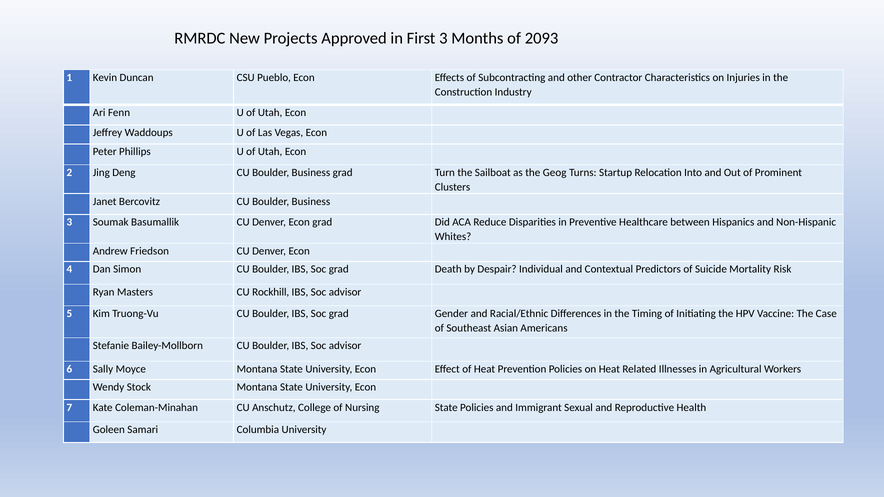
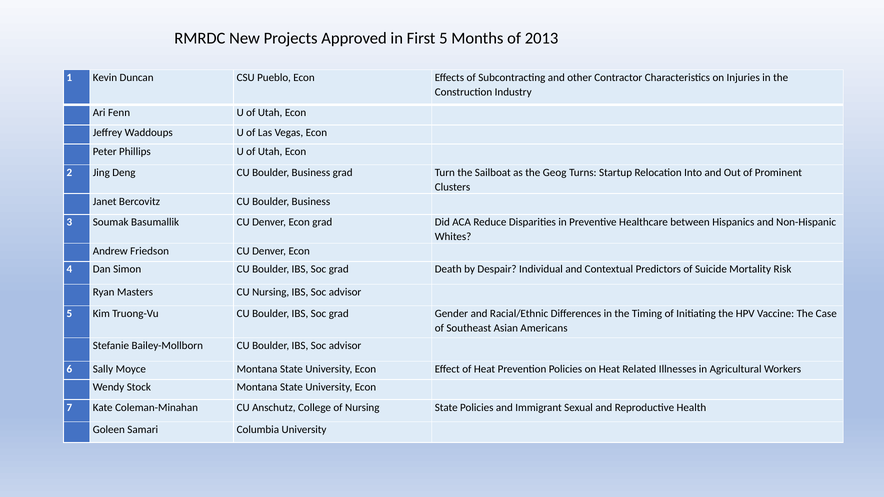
First 3: 3 -> 5
2093: 2093 -> 2013
CU Rockhill: Rockhill -> Nursing
